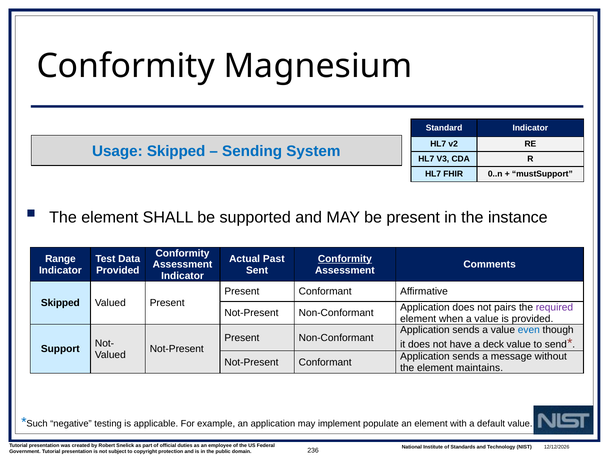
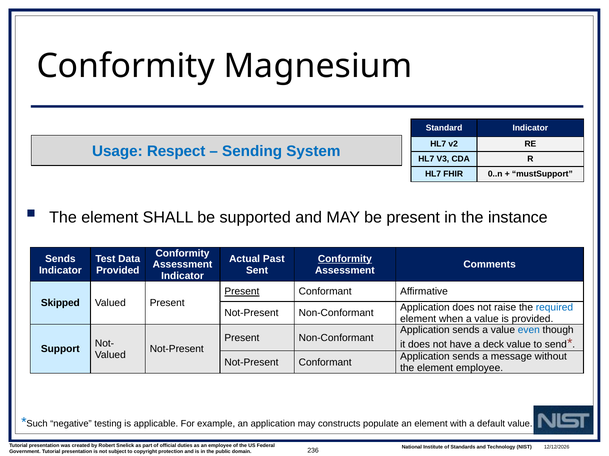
Usage Skipped: Skipped -> Respect
Range at (60, 259): Range -> Sends
Present at (242, 292) underline: none -> present
pairs: pairs -> raise
required colour: purple -> blue
element maintains: maintains -> employee
implement: implement -> constructs
